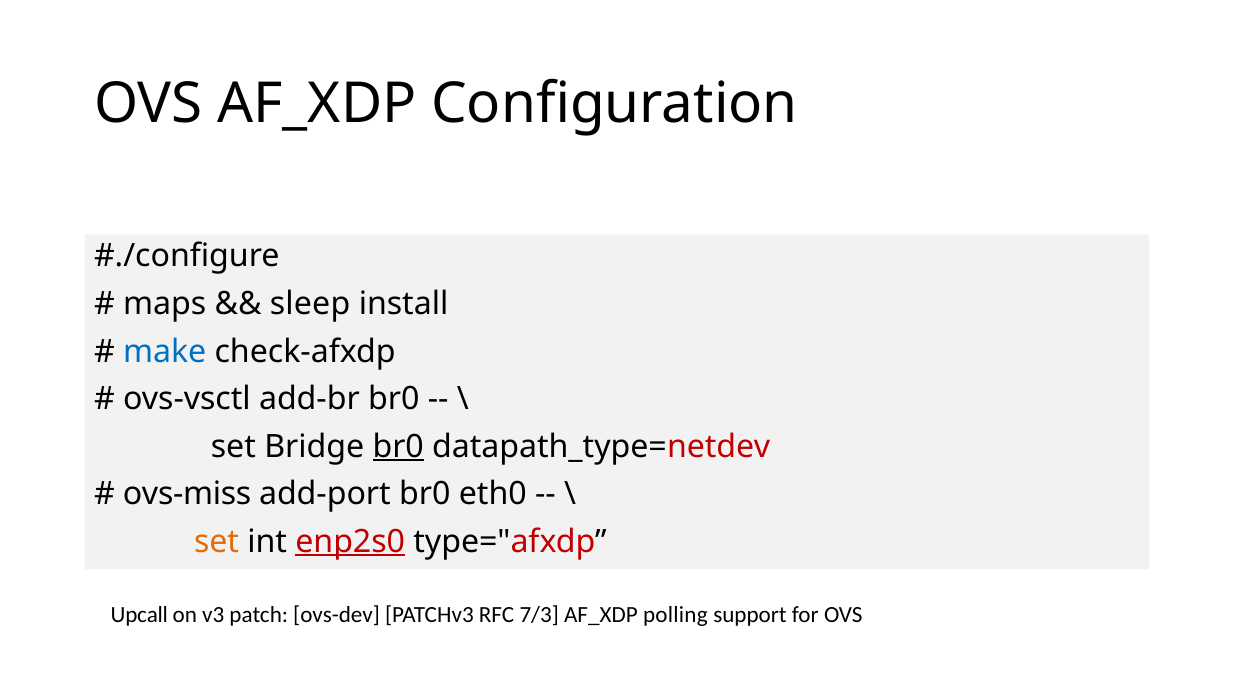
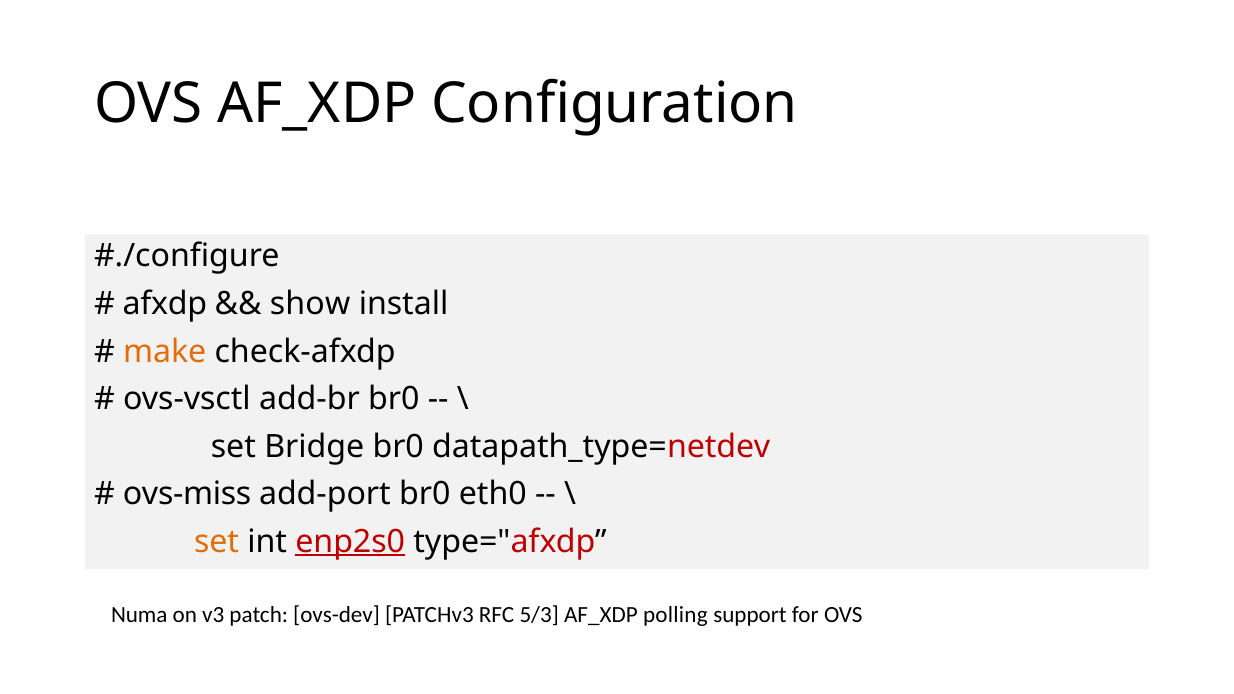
maps: maps -> afxdp
sleep: sleep -> show
make colour: blue -> orange
br0 at (398, 447) underline: present -> none
Upcall: Upcall -> Numa
7/3: 7/3 -> 5/3
